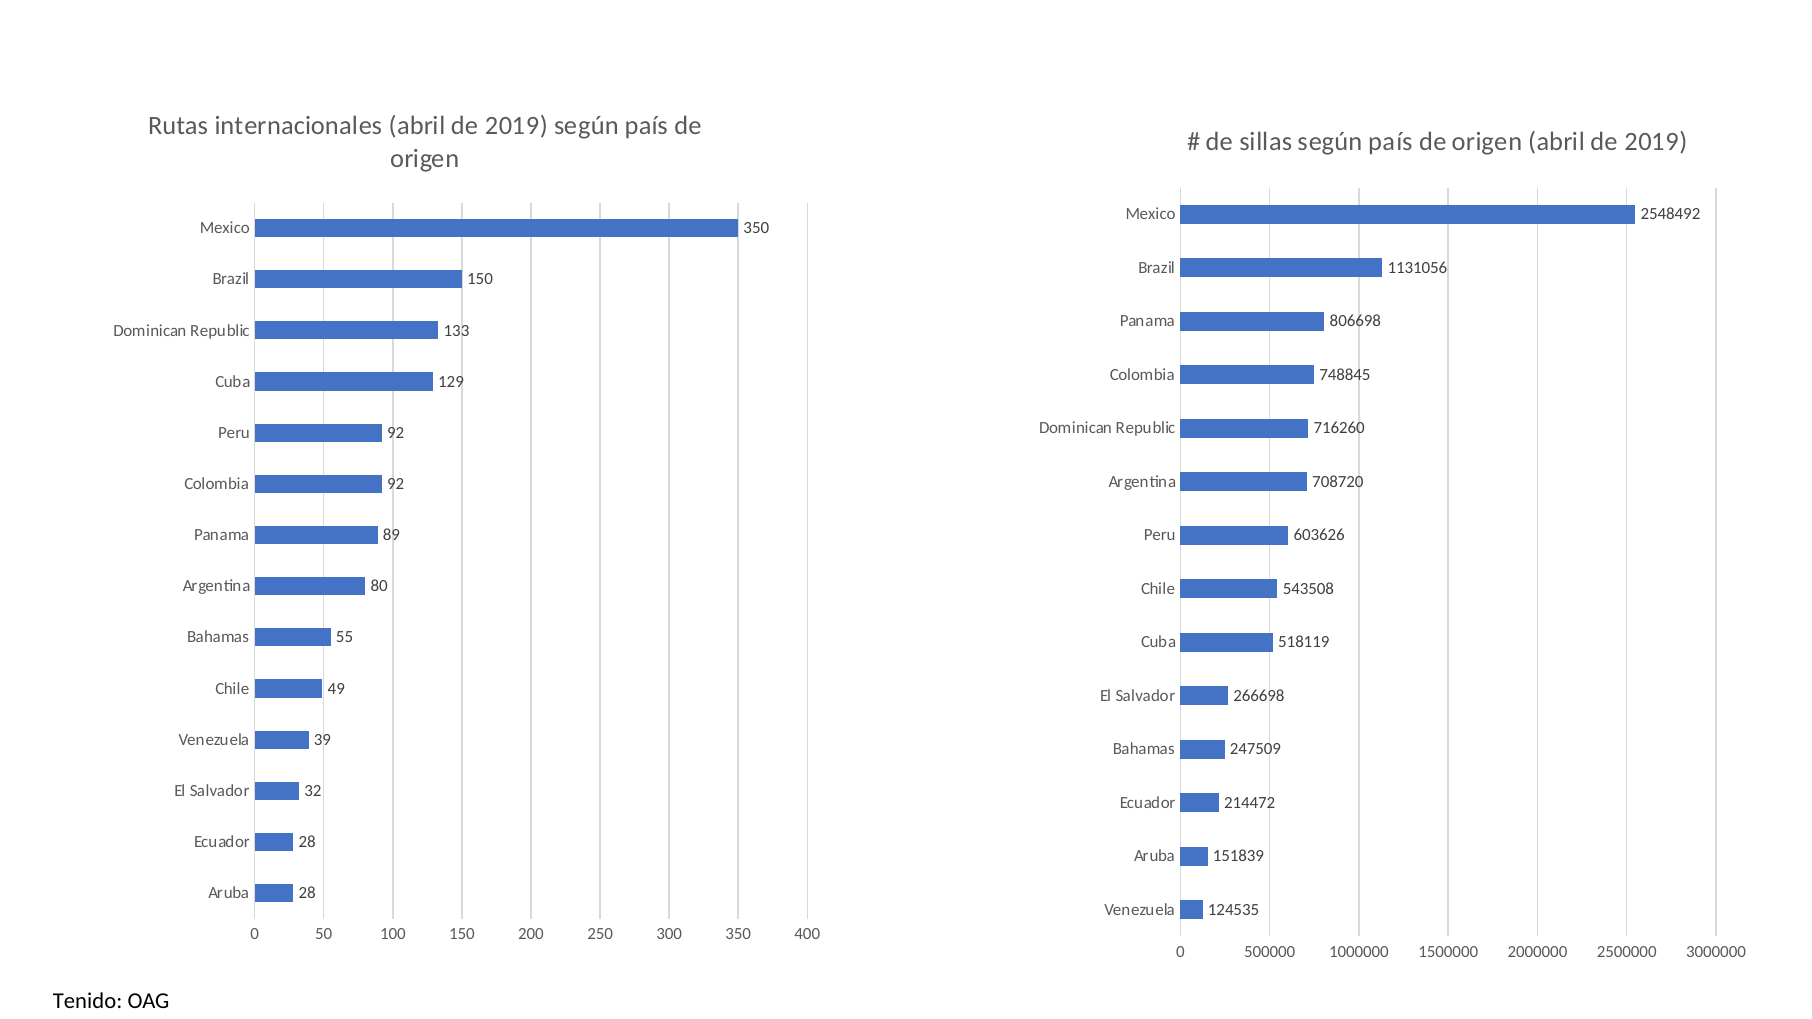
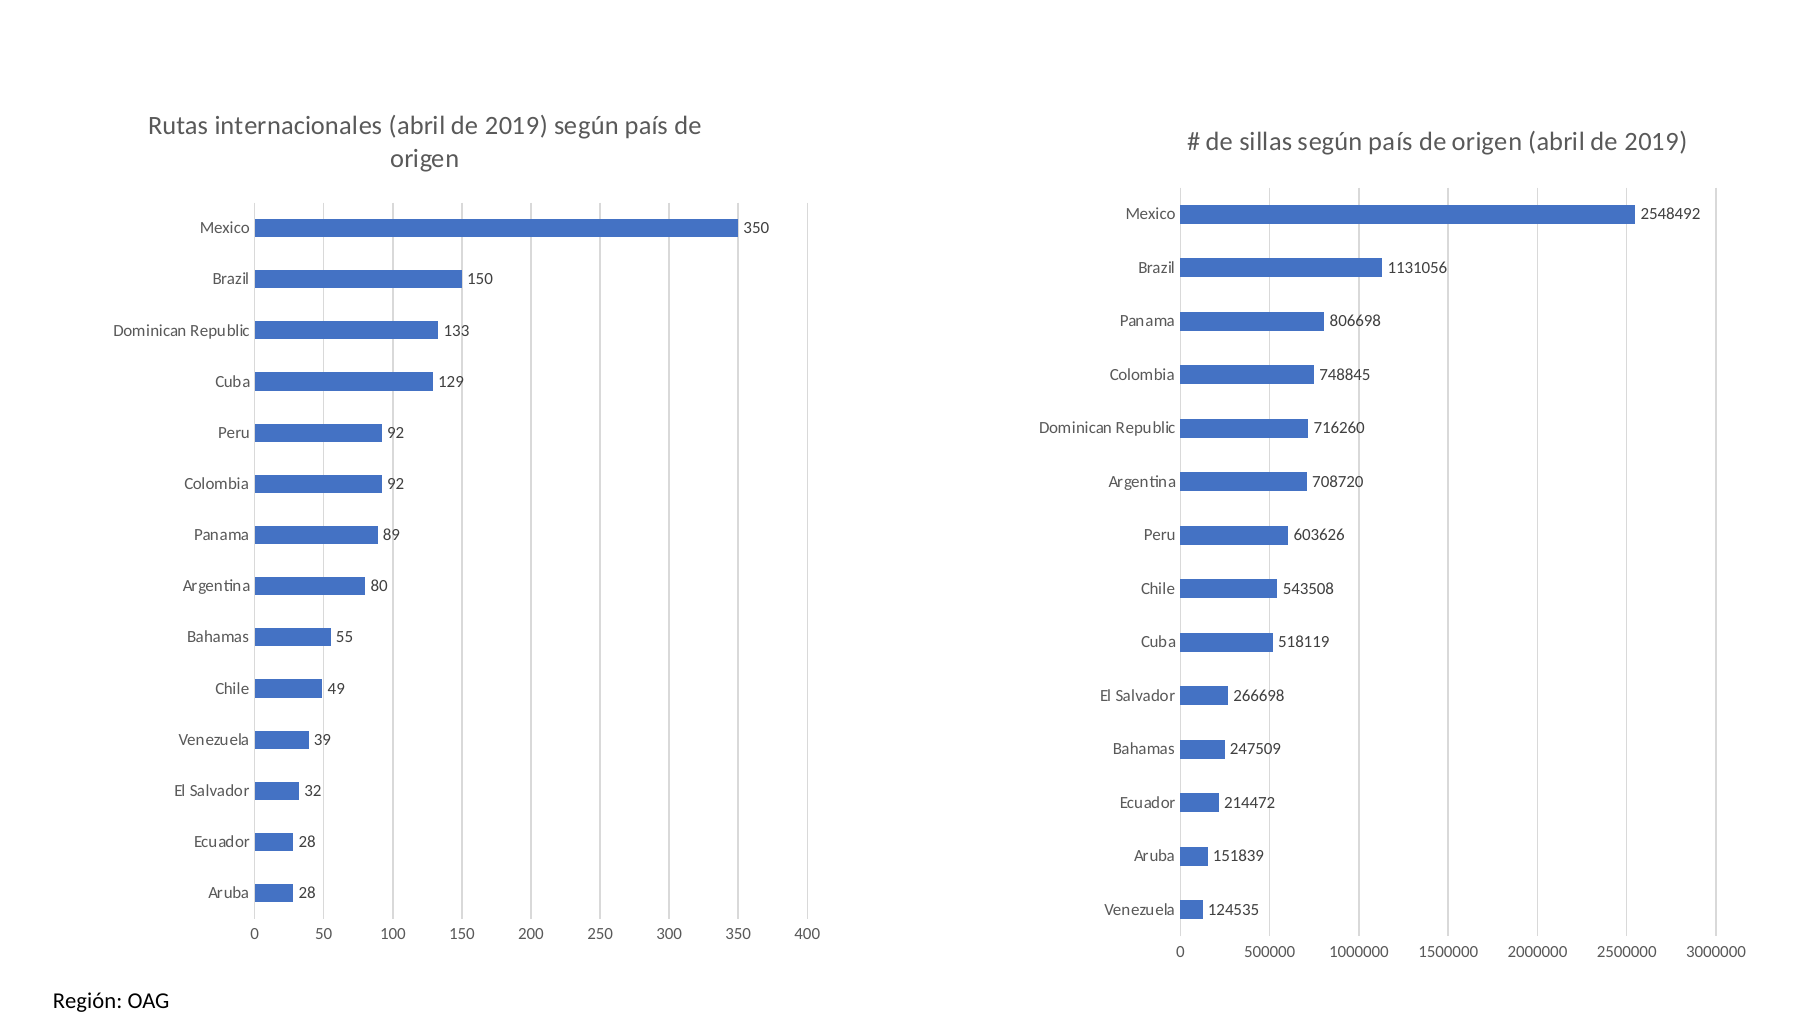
Tenido: Tenido -> Región
